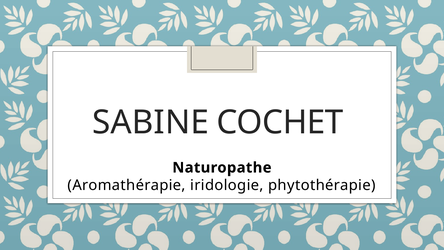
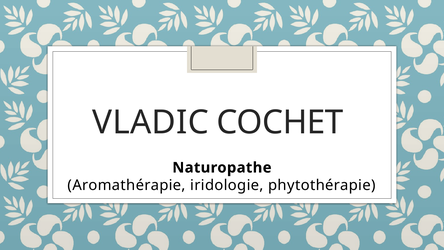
SABINE: SABINE -> VLADIC
